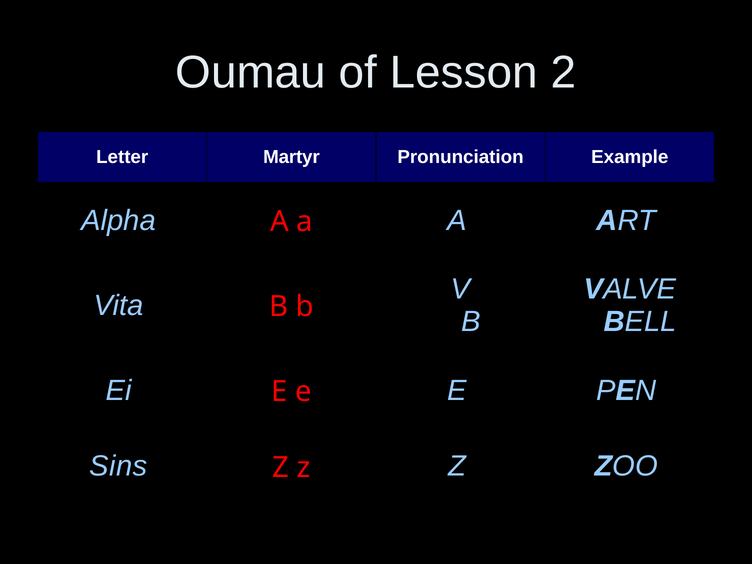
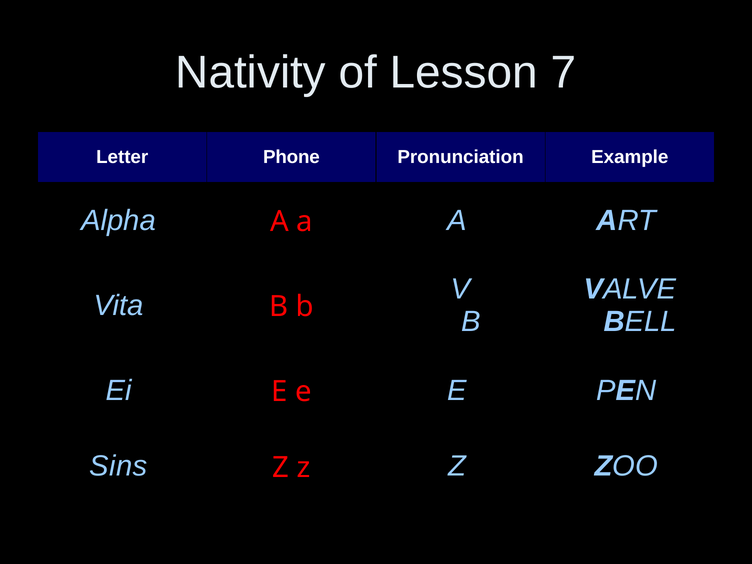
Oumau: Oumau -> Nativity
2: 2 -> 7
Martyr: Martyr -> Phone
